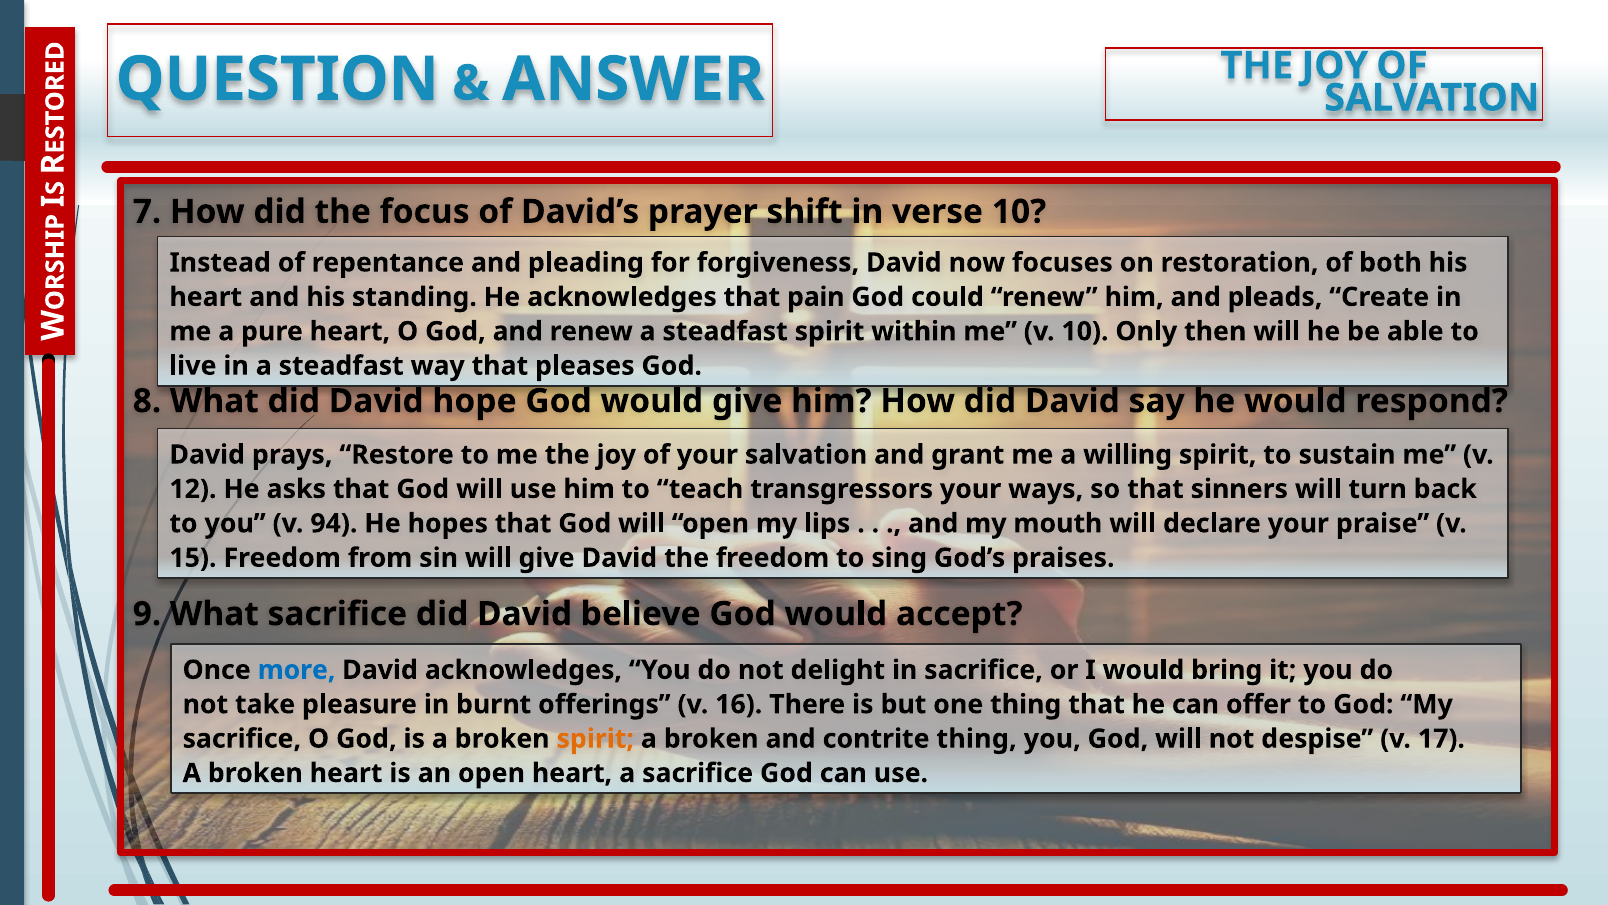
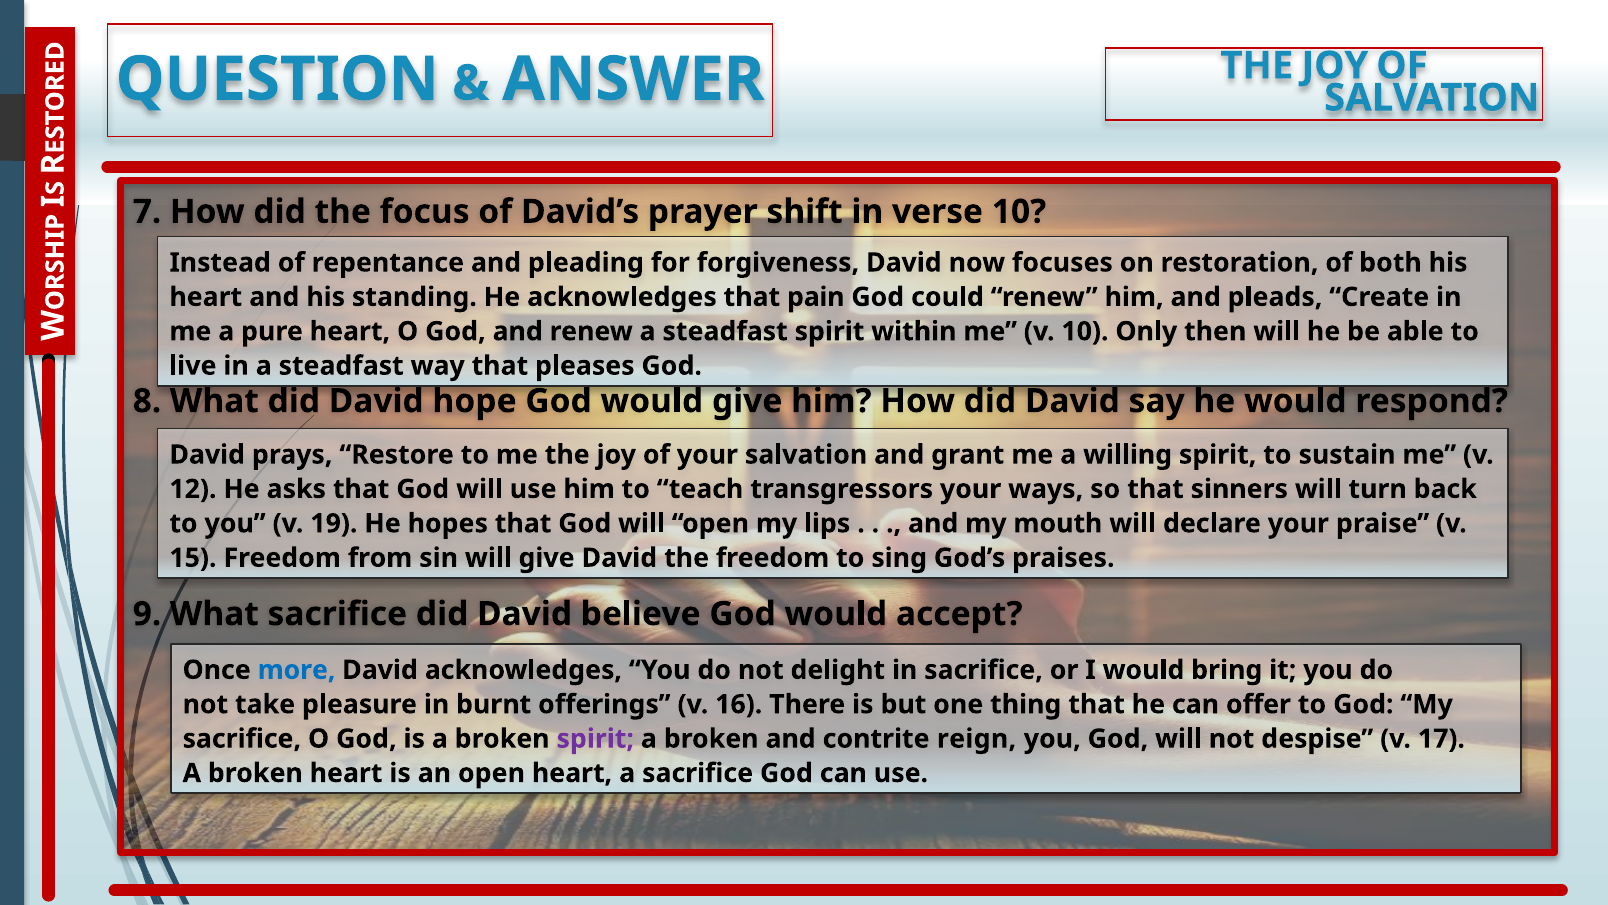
94: 94 -> 19
spirit at (595, 738) colour: orange -> purple
contrite thing: thing -> reign
